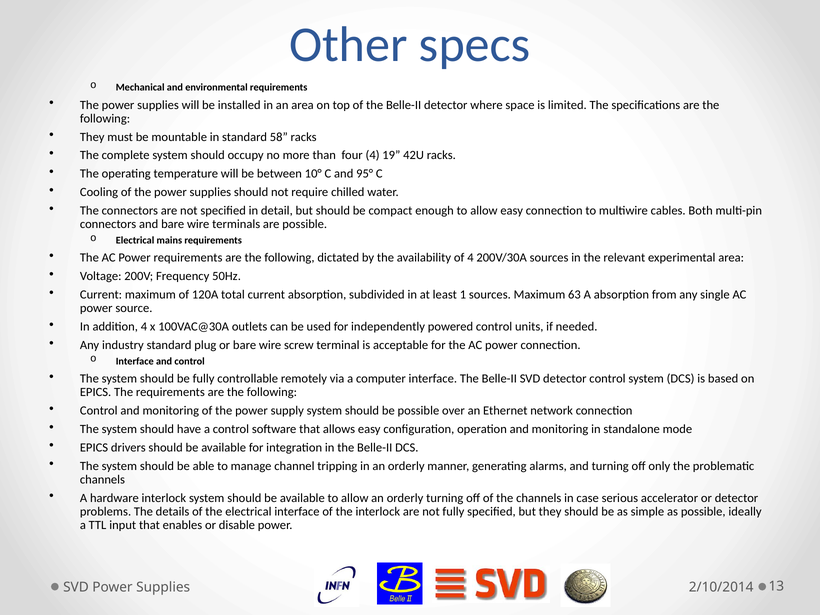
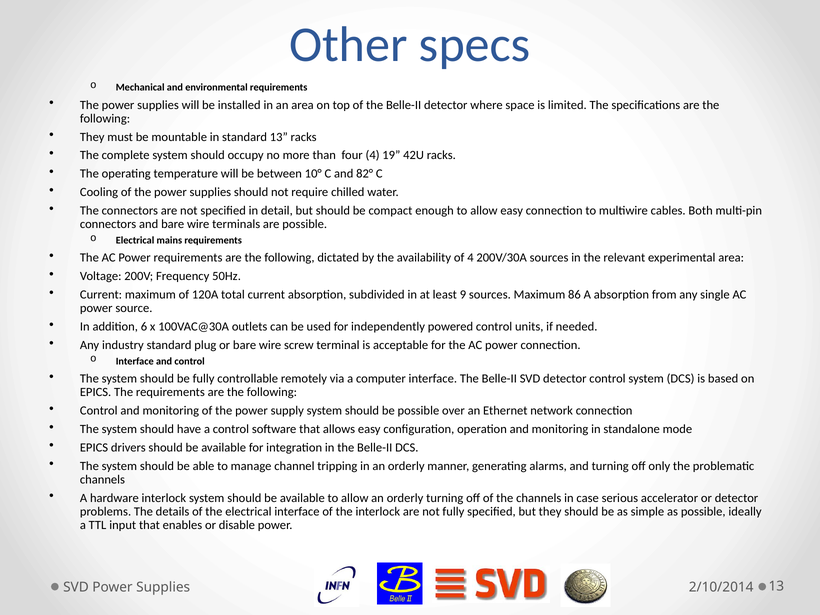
standard 58: 58 -> 13
95°: 95° -> 82°
1: 1 -> 9
63: 63 -> 86
addition 4: 4 -> 6
